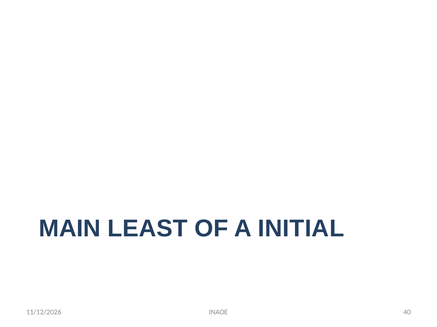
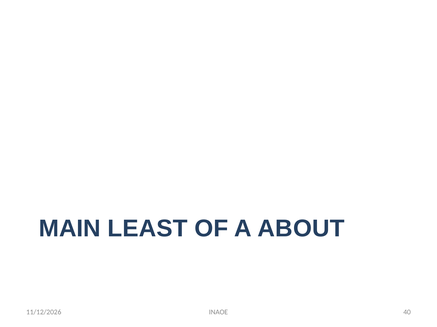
INITIAL: INITIAL -> ABOUT
